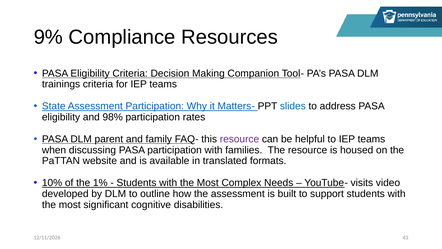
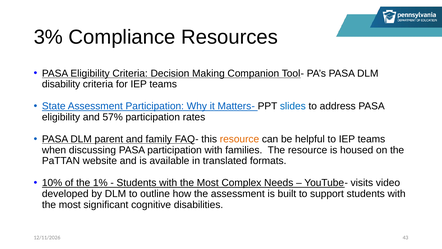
9%: 9% -> 3%
trainings: trainings -> disability
98%: 98% -> 57%
resource at (239, 139) colour: purple -> orange
